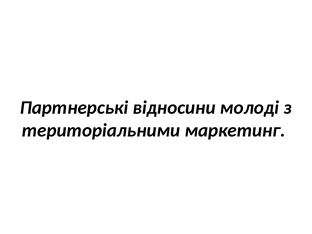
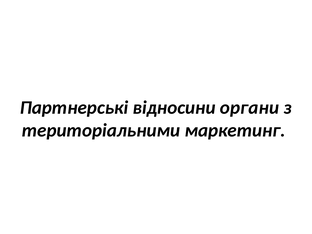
молоді: молоді -> органи
